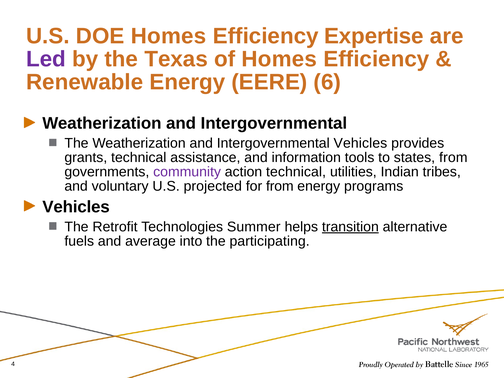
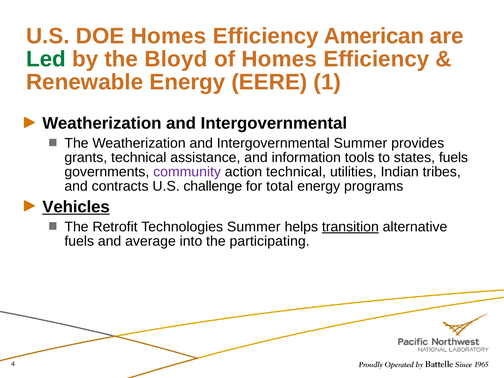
Expertise: Expertise -> American
Led colour: purple -> green
Texas: Texas -> Bloyd
6: 6 -> 1
Intergovernmental Vehicles: Vehicles -> Summer
states from: from -> fuels
voluntary: voluntary -> contracts
projected: projected -> challenge
for from: from -> total
Vehicles at (76, 207) underline: none -> present
